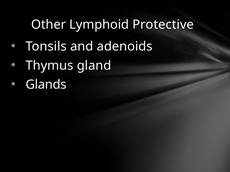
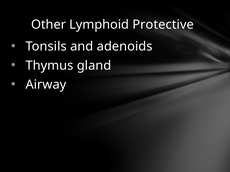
Glands: Glands -> Airway
